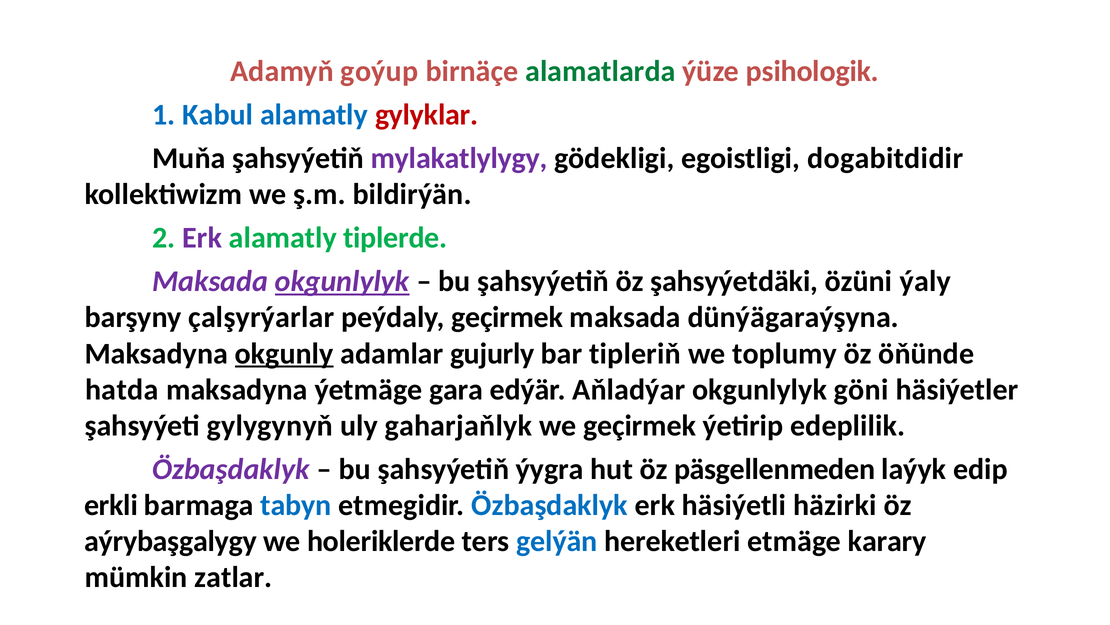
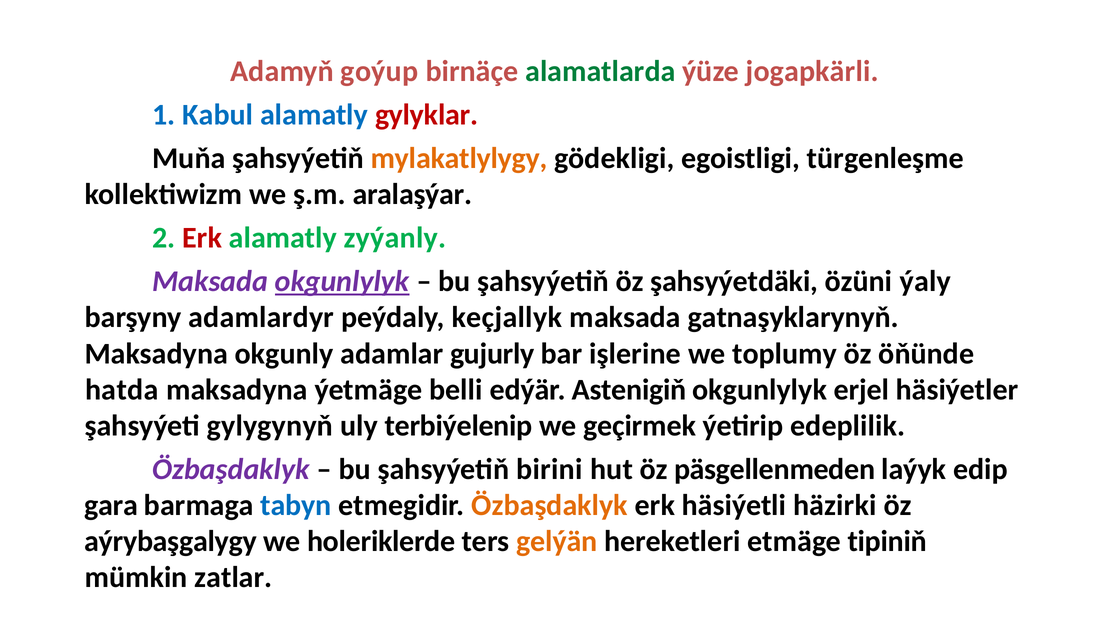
psihologik: psihologik -> jogapkärli
mylakatlylygy colour: purple -> orange
dogabitdidir: dogabitdidir -> türgenleşme
bildirýän: bildirýän -> aralaşýar
Erk at (202, 238) colour: purple -> red
tiplerde: tiplerde -> zyýanly
çalşyrýarlar: çalşyrýarlar -> adamlardyr
peýdaly geçirmek: geçirmek -> keçjallyk
dünýägaraýşyna: dünýägaraýşyna -> gatnaşyklarynyň
okgunly underline: present -> none
tipleriň: tipleriň -> işlerine
gara: gara -> belli
Aňladýar: Aňladýar -> Astenigiň
göni: göni -> erjel
gaharjaňlyk: gaharjaňlyk -> terbiýelenip
ýygra: ýygra -> birini
erkli: erkli -> gara
Özbaşdaklyk at (550, 505) colour: blue -> orange
gelýän colour: blue -> orange
karary: karary -> tipiniň
